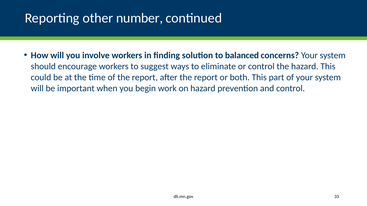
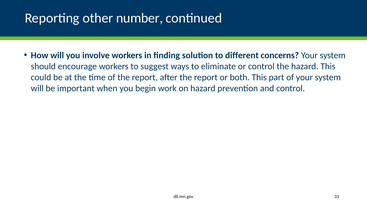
balanced: balanced -> different
